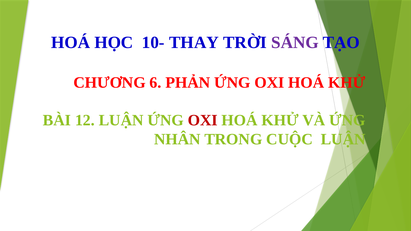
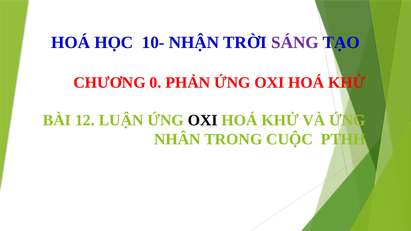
THAY: THAY -> NHẬN
6: 6 -> 0
OXI at (203, 121) colour: red -> black
CUỘC LUẬN: LUẬN -> PTHH
